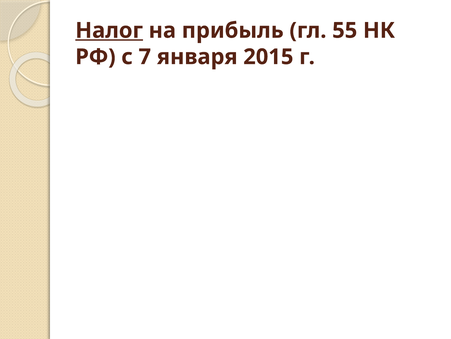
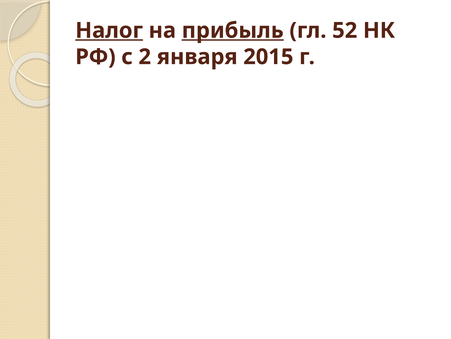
прибыль underline: none -> present
55: 55 -> 52
7: 7 -> 2
